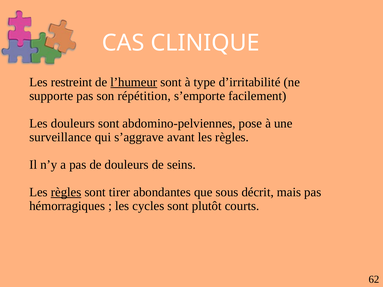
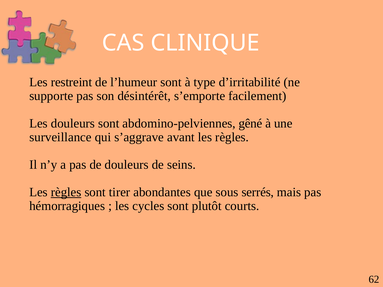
l’humeur underline: present -> none
répétition: répétition -> désintérêt
pose: pose -> gêné
décrit: décrit -> serrés
